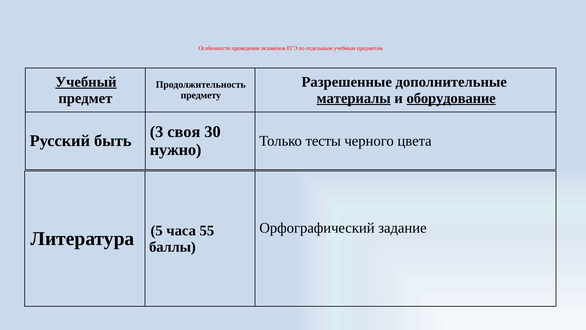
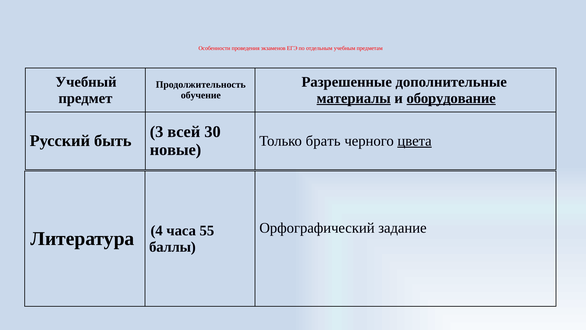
Учебный underline: present -> none
предмету: предмету -> обучение
своя: своя -> всей
тесты: тесты -> брать
цвета underline: none -> present
нужно: нужно -> новые
5: 5 -> 4
